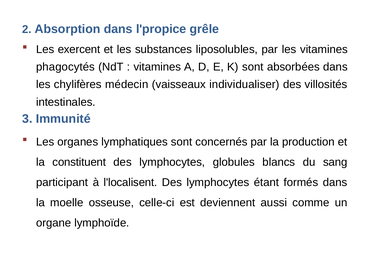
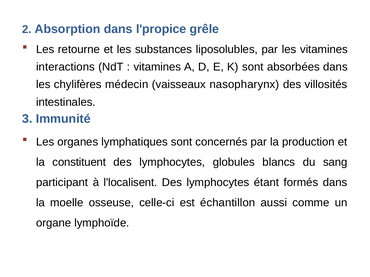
exercent: exercent -> retourne
phagocytés: phagocytés -> interactions
individualiser: individualiser -> nasopharynx
deviennent: deviennent -> échantillon
